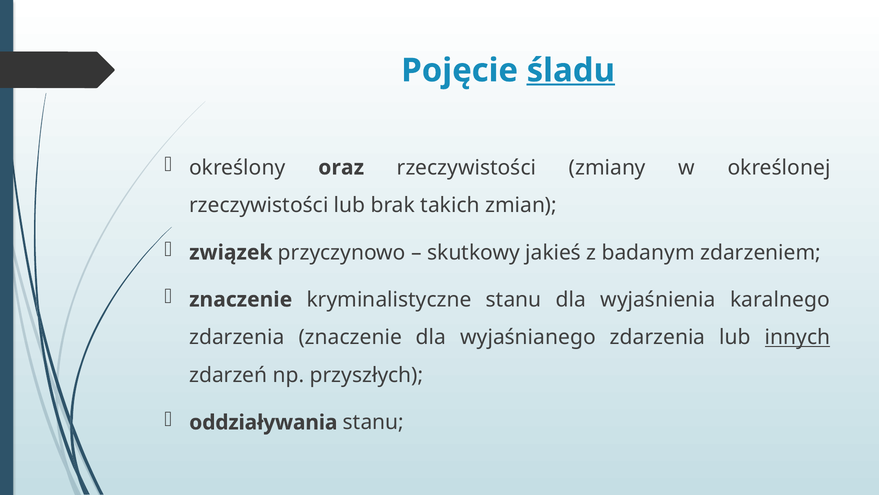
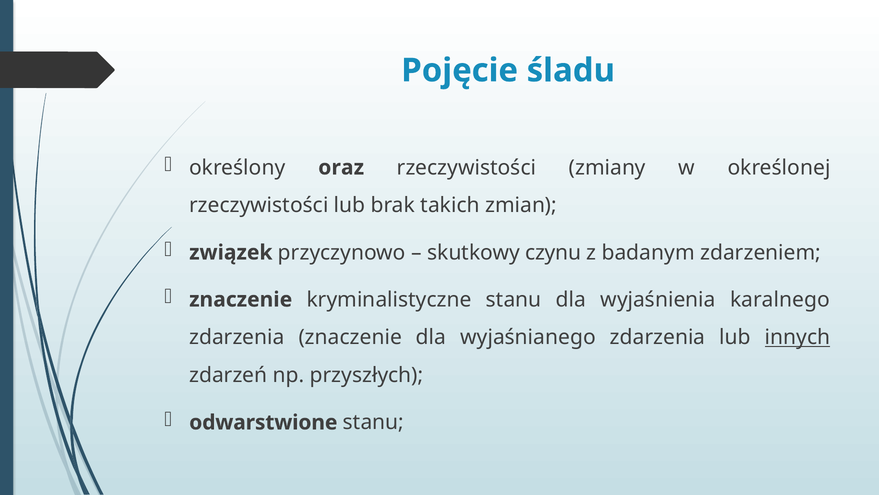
śladu underline: present -> none
jakieś: jakieś -> czynu
oddziaływania: oddziaływania -> odwarstwione
